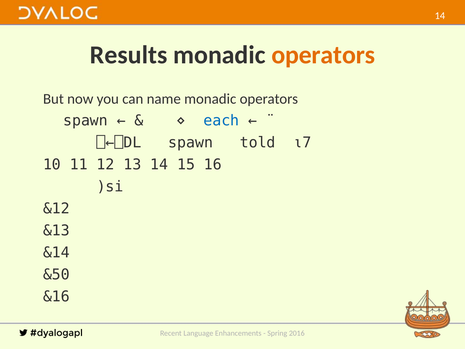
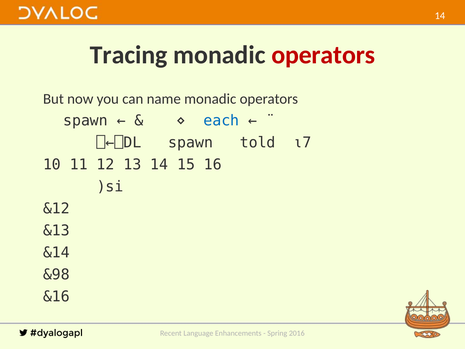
Results: Results -> Tracing
operators at (323, 55) colour: orange -> red
&50: &50 -> &98
